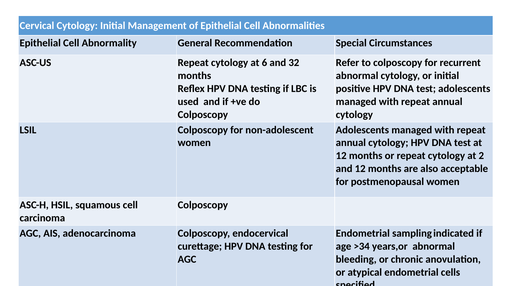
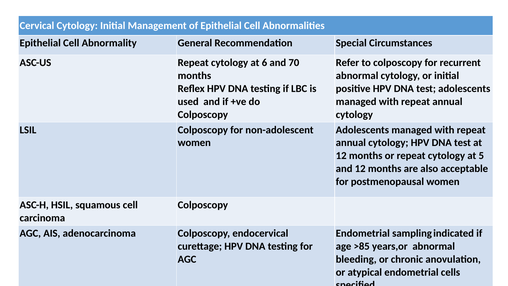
32: 32 -> 70
2: 2 -> 5
>34: >34 -> >85
